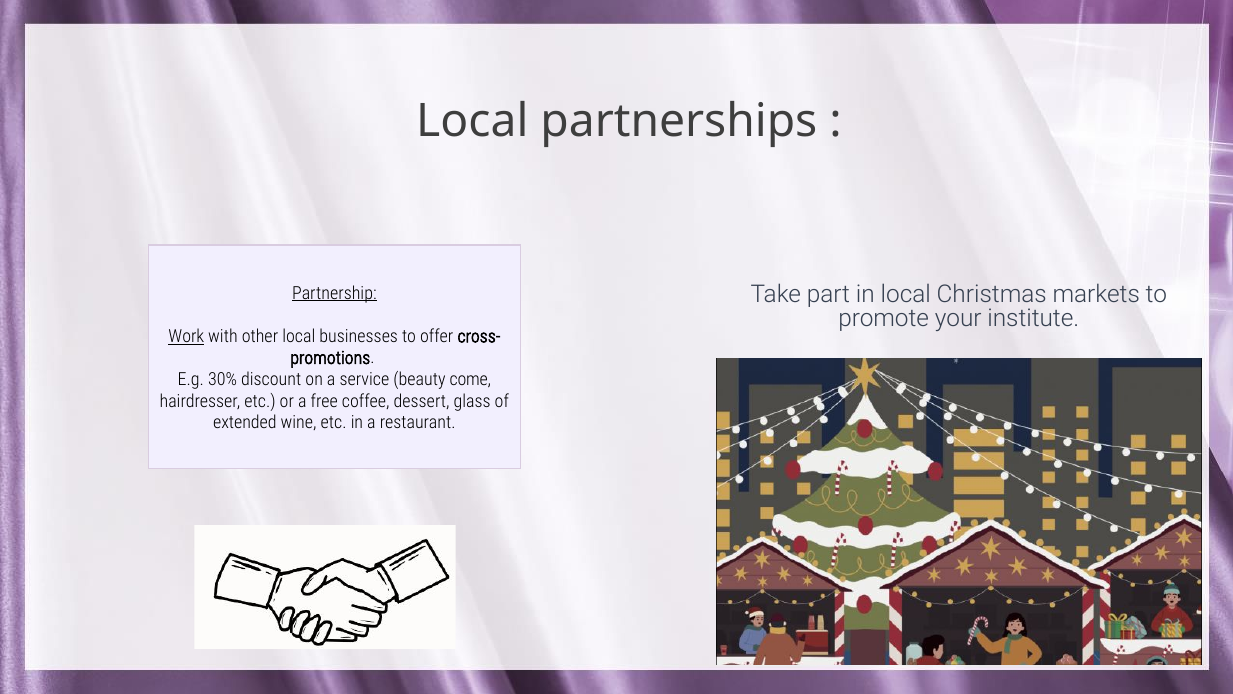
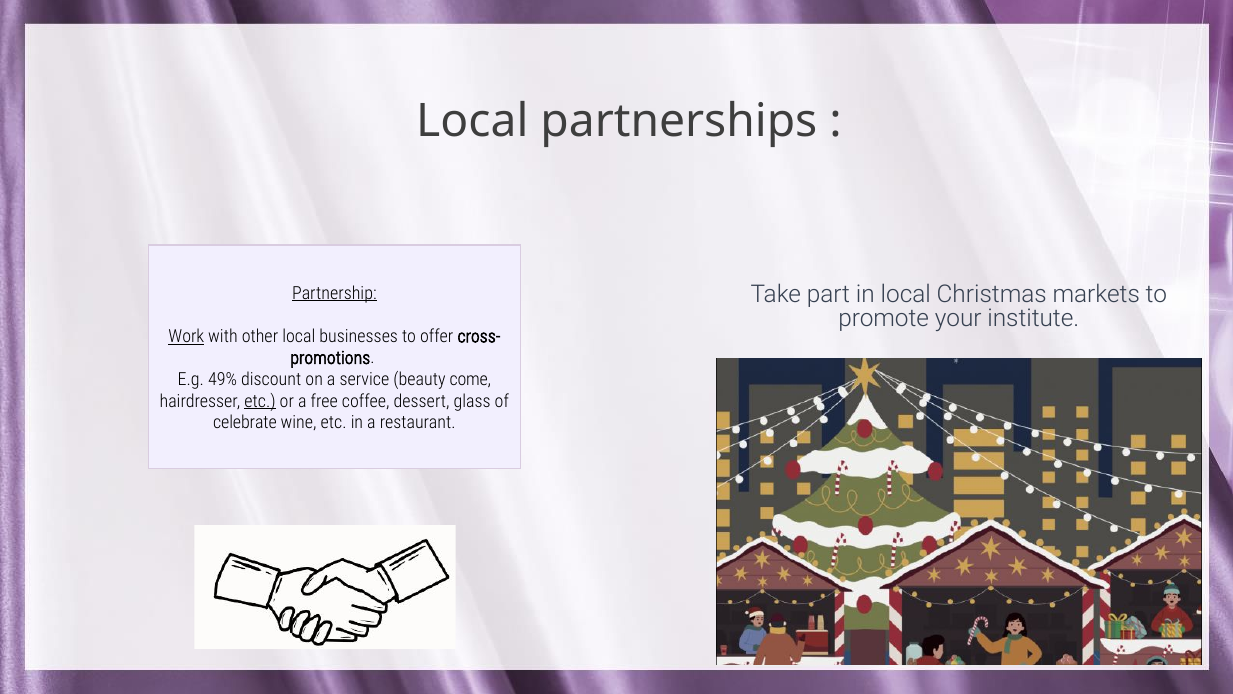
30%: 30% -> 49%
etc at (260, 401) underline: none -> present
extended: extended -> celebrate
